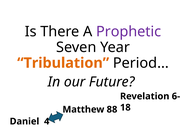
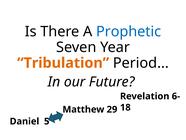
Prophetic colour: purple -> blue
88: 88 -> 29
4: 4 -> 5
